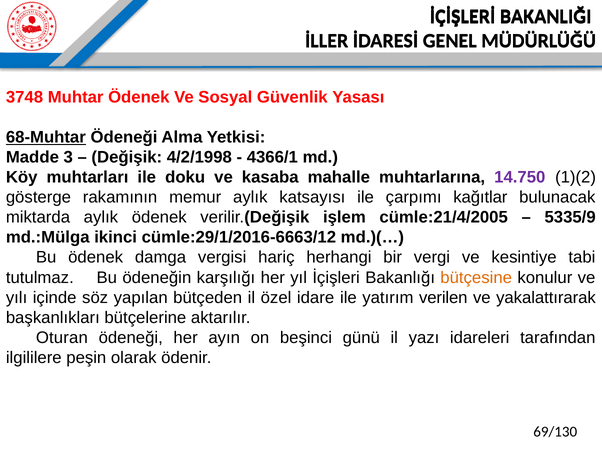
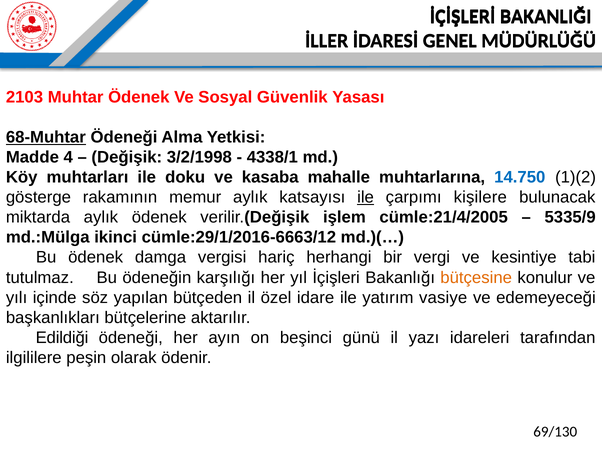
3748: 3748 -> 2103
3: 3 -> 4
4/2/1998: 4/2/1998 -> 3/2/1998
4366/1: 4366/1 -> 4338/1
14.750 colour: purple -> blue
ile at (366, 197) underline: none -> present
kağıtlar: kağıtlar -> kişilere
verilen: verilen -> vasiye
yakalattırarak: yakalattırarak -> edemeyeceği
Oturan: Oturan -> Edildiği
